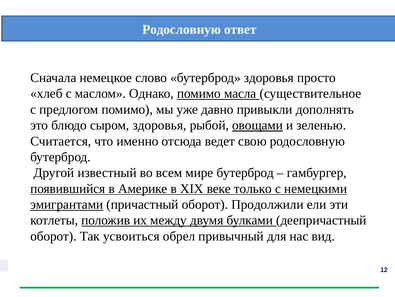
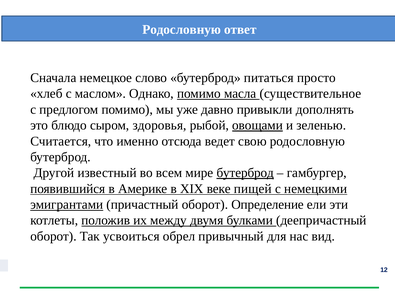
бутерброд здоровья: здоровья -> питаться
бутерброд at (245, 172) underline: none -> present
только: только -> пищей
Продолжили: Продолжили -> Определение
